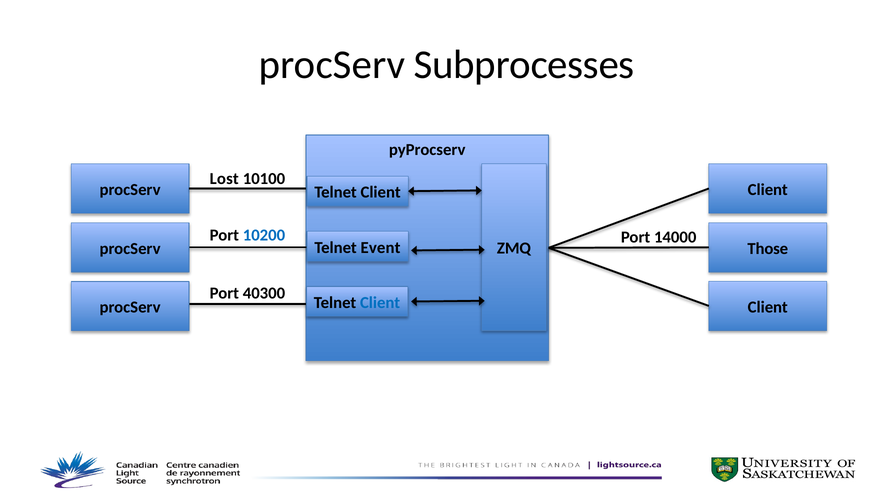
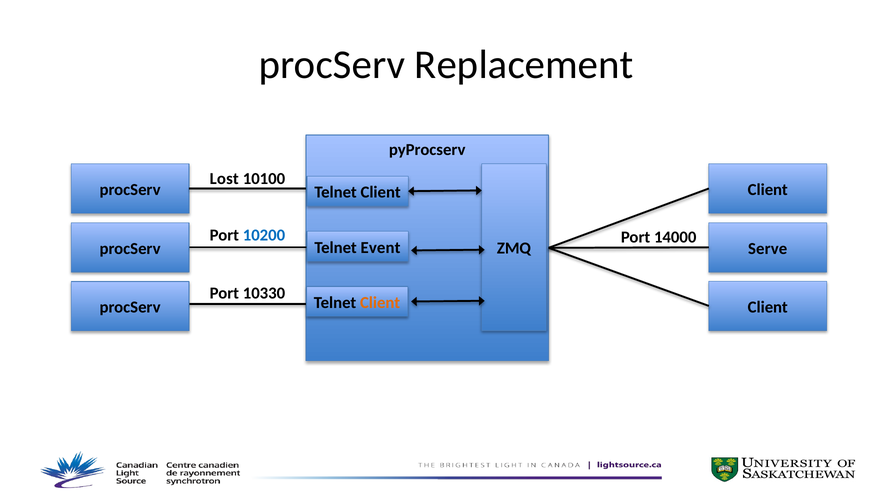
Subprocesses: Subprocesses -> Replacement
Those: Those -> Serve
40300: 40300 -> 10330
Client at (380, 303) colour: blue -> orange
